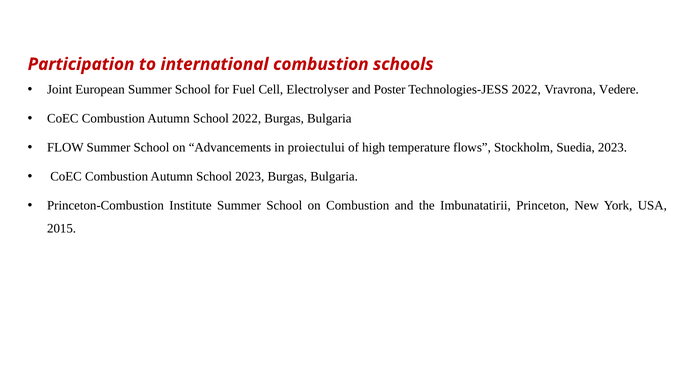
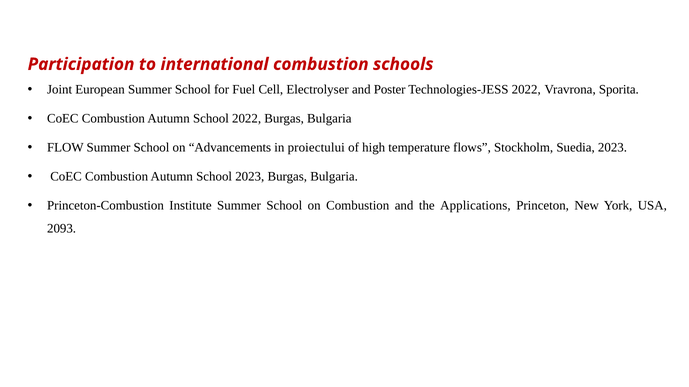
Vedere: Vedere -> Sporita
Imbunatatirii: Imbunatatirii -> Applications
2015: 2015 -> 2093
